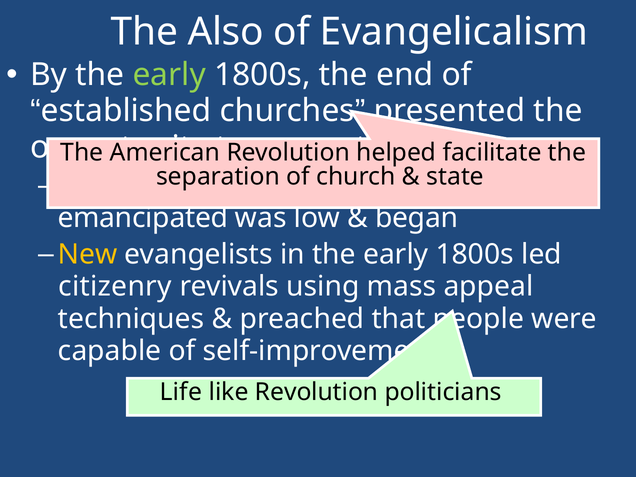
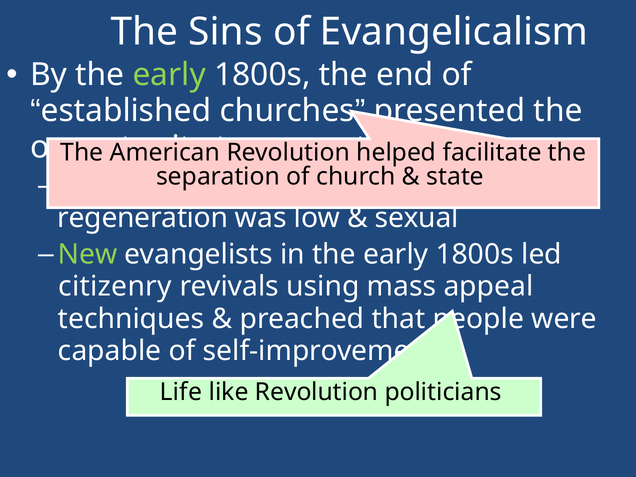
Also: Also -> Sins
emancipated: emancipated -> regeneration
began: began -> sexual
New colour: yellow -> light green
